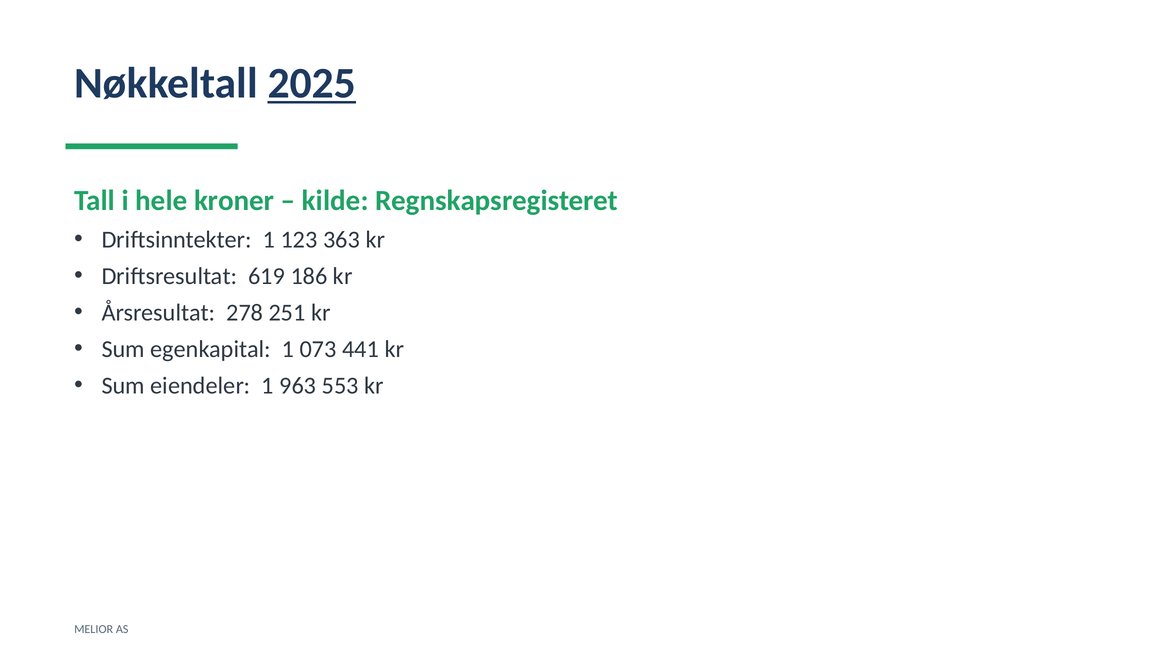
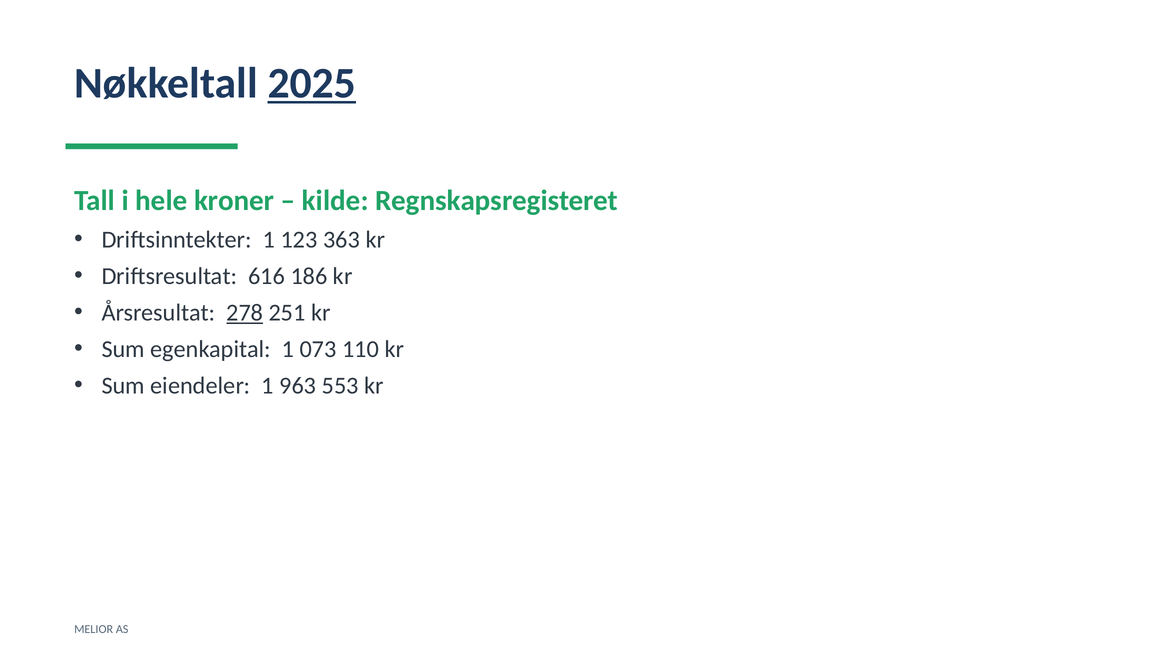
619: 619 -> 616
278 underline: none -> present
441: 441 -> 110
